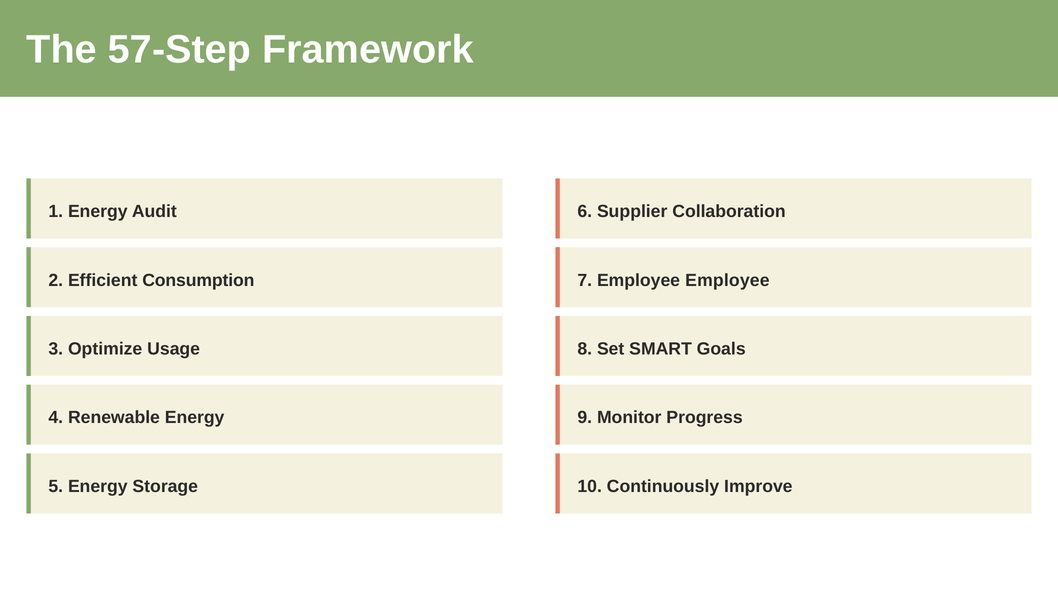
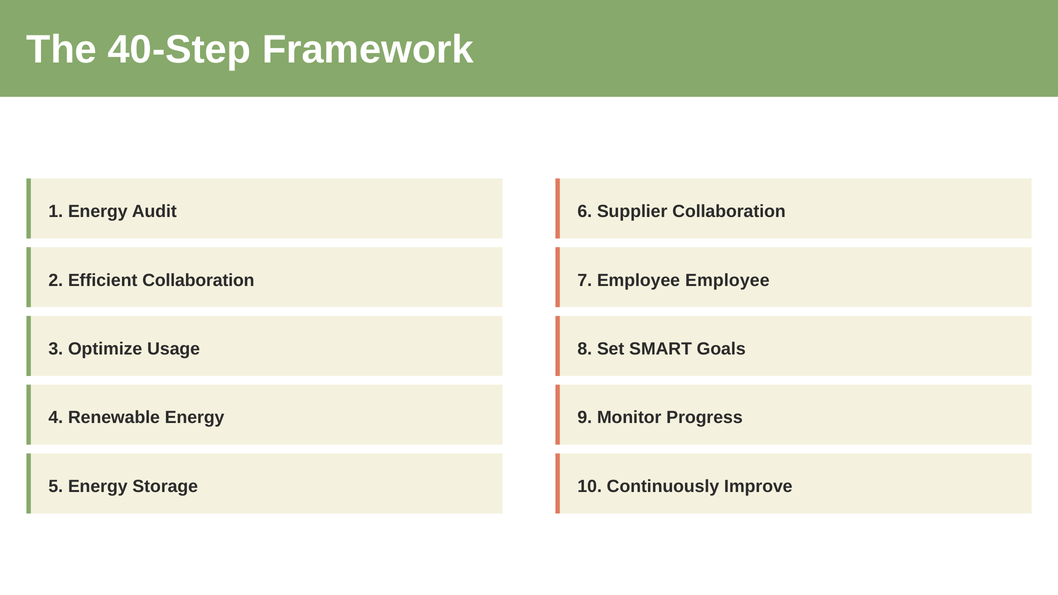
57-Step: 57-Step -> 40-Step
Efficient Consumption: Consumption -> Collaboration
